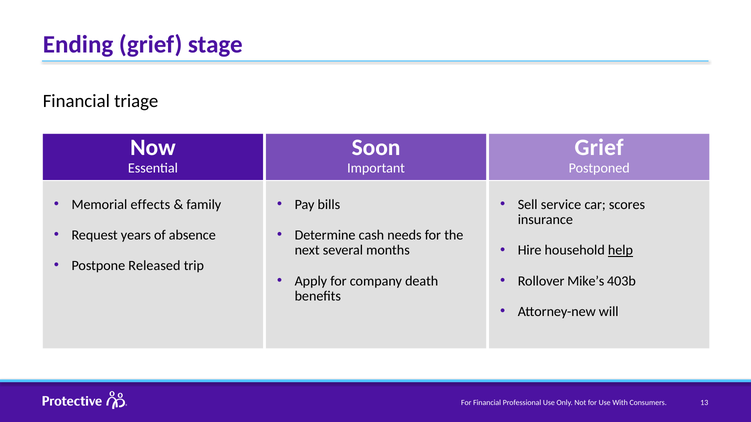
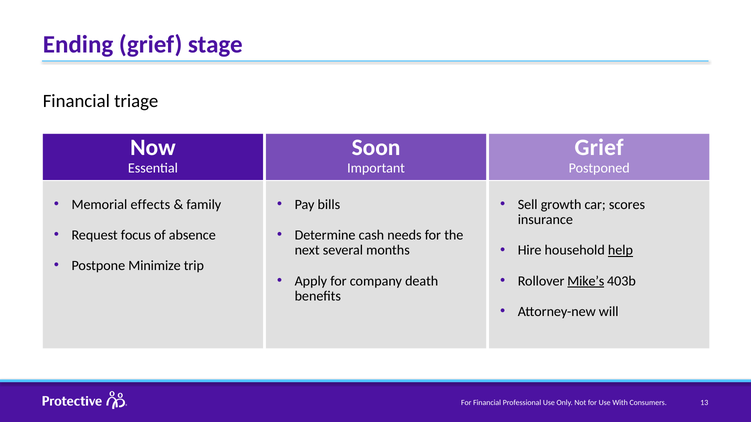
service: service -> growth
years: years -> focus
Released: Released -> Minimize
Mike’s underline: none -> present
